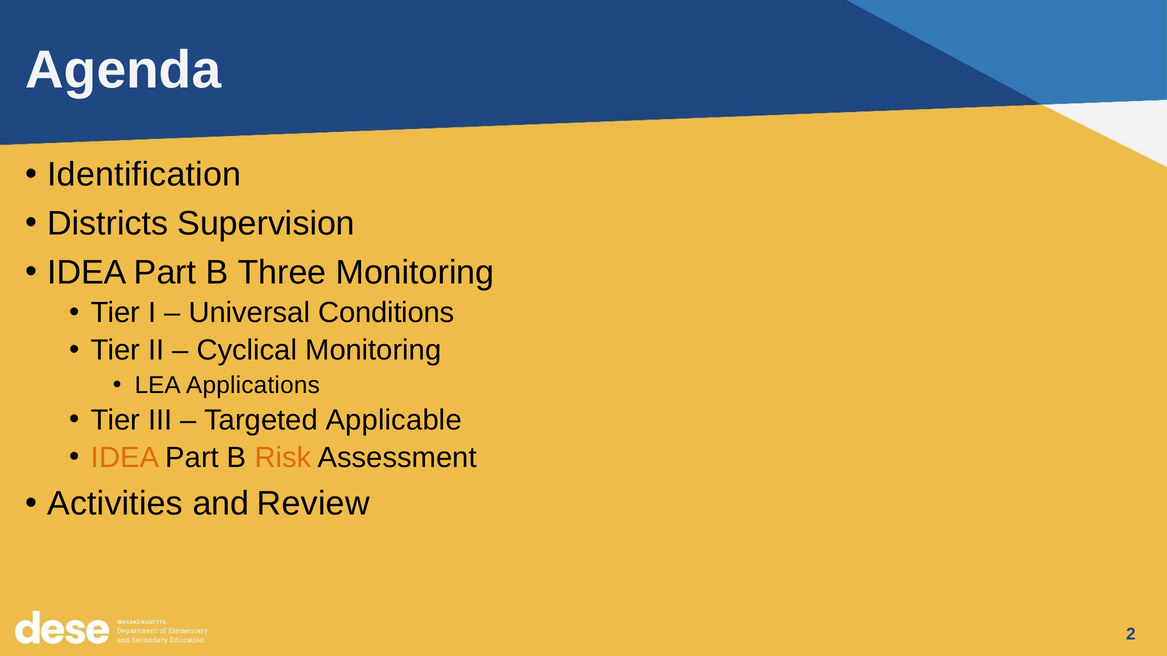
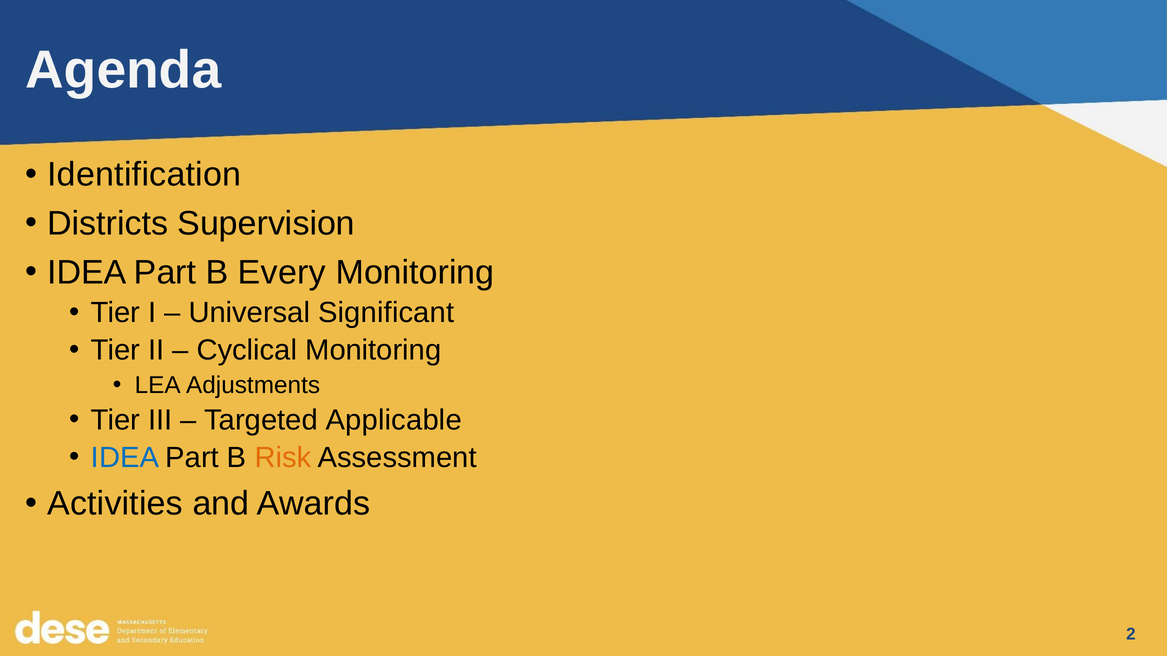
Three: Three -> Every
Conditions: Conditions -> Significant
Applications: Applications -> Adjustments
IDEA at (125, 458) colour: orange -> blue
Review: Review -> Awards
